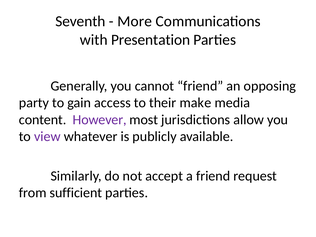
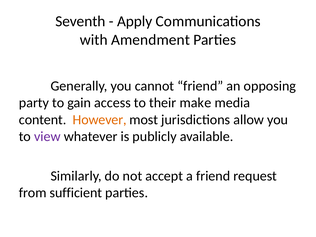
More: More -> Apply
Presentation: Presentation -> Amendment
However colour: purple -> orange
